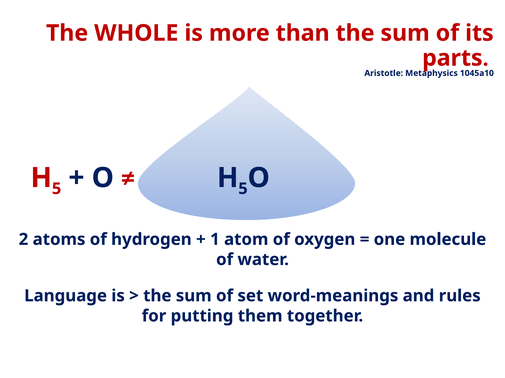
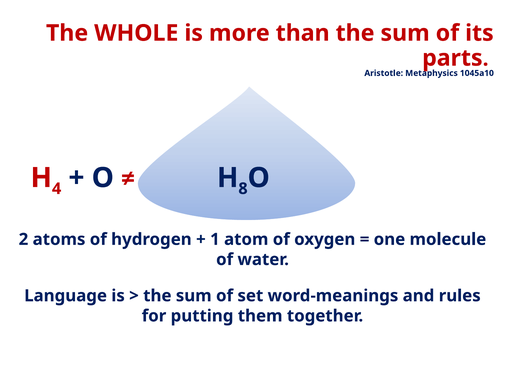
5 at (57, 189): 5 -> 4
5 at (243, 189): 5 -> 8
